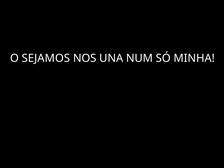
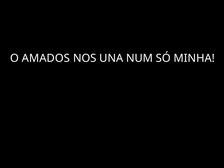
SEJAMOS: SEJAMOS -> AMADOS
